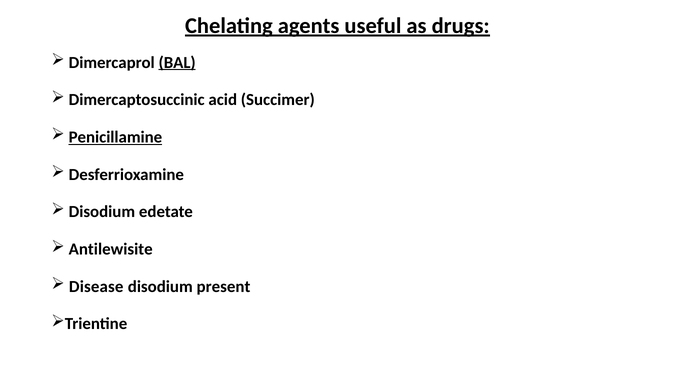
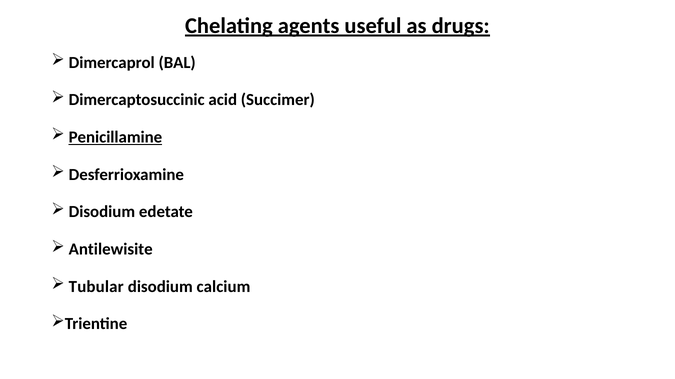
BAL underline: present -> none
Disease: Disease -> Tubular
present: present -> calcium
